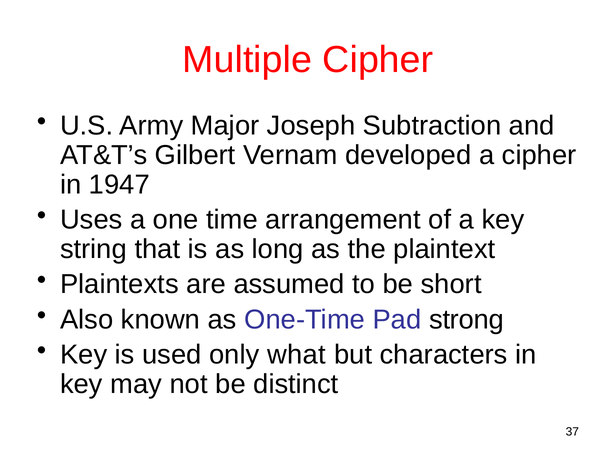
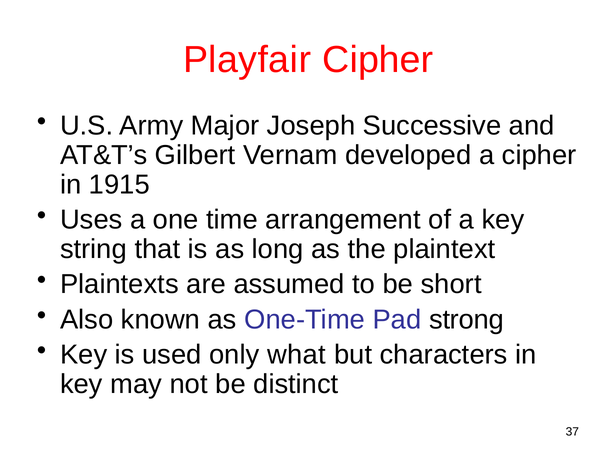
Multiple: Multiple -> Playfair
Subtraction: Subtraction -> Successive
1947: 1947 -> 1915
